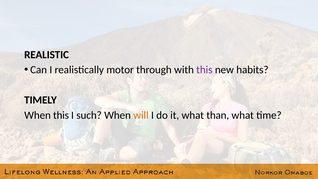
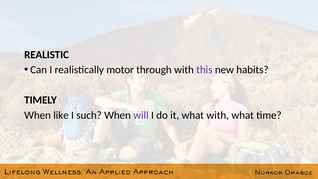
When this: this -> like
will colour: orange -> purple
what than: than -> with
